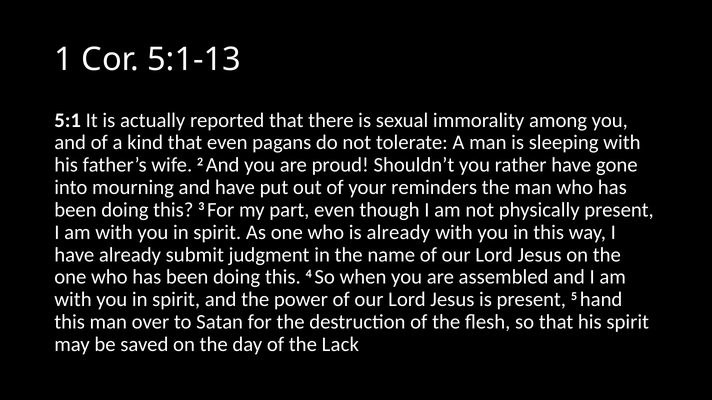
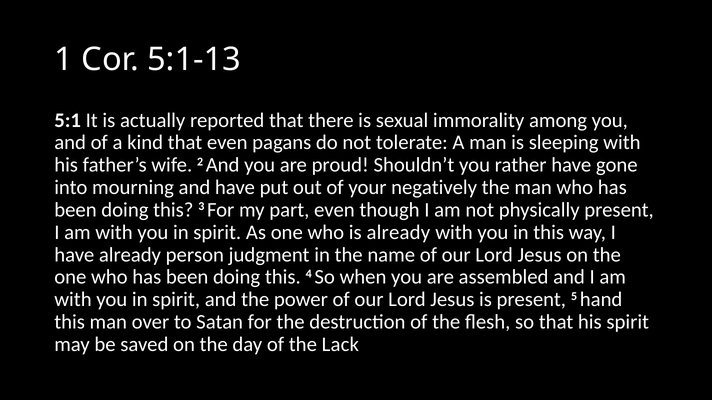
reminders: reminders -> negatively
submit: submit -> person
